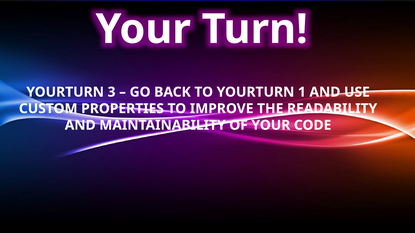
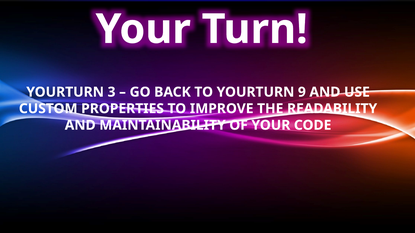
1: 1 -> 9
